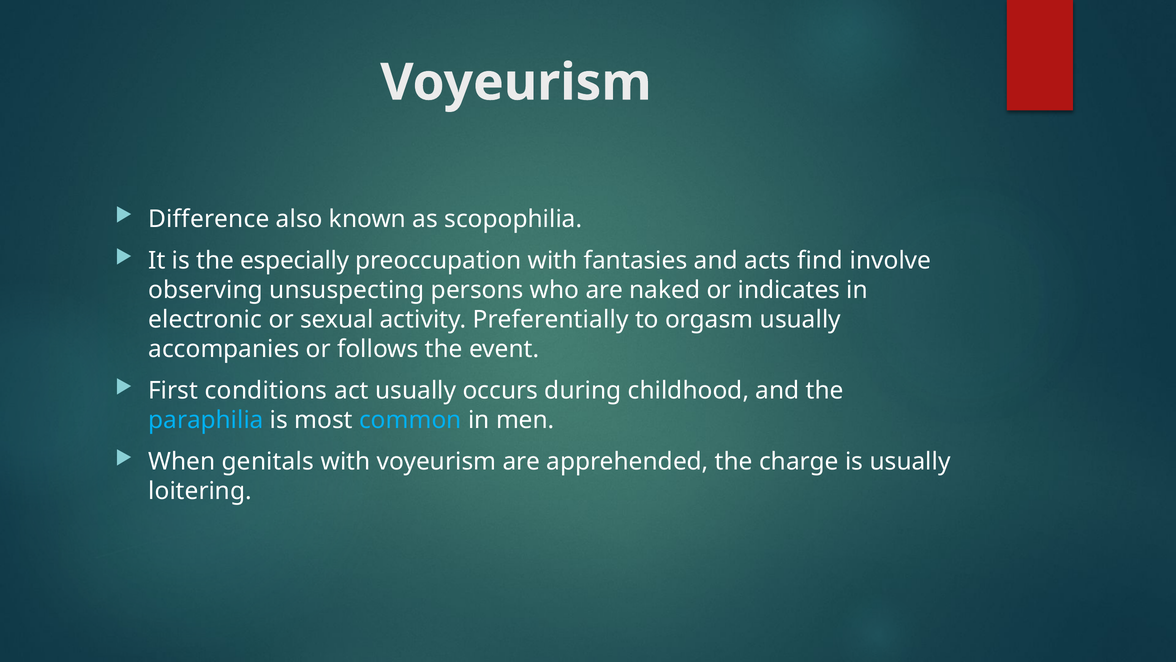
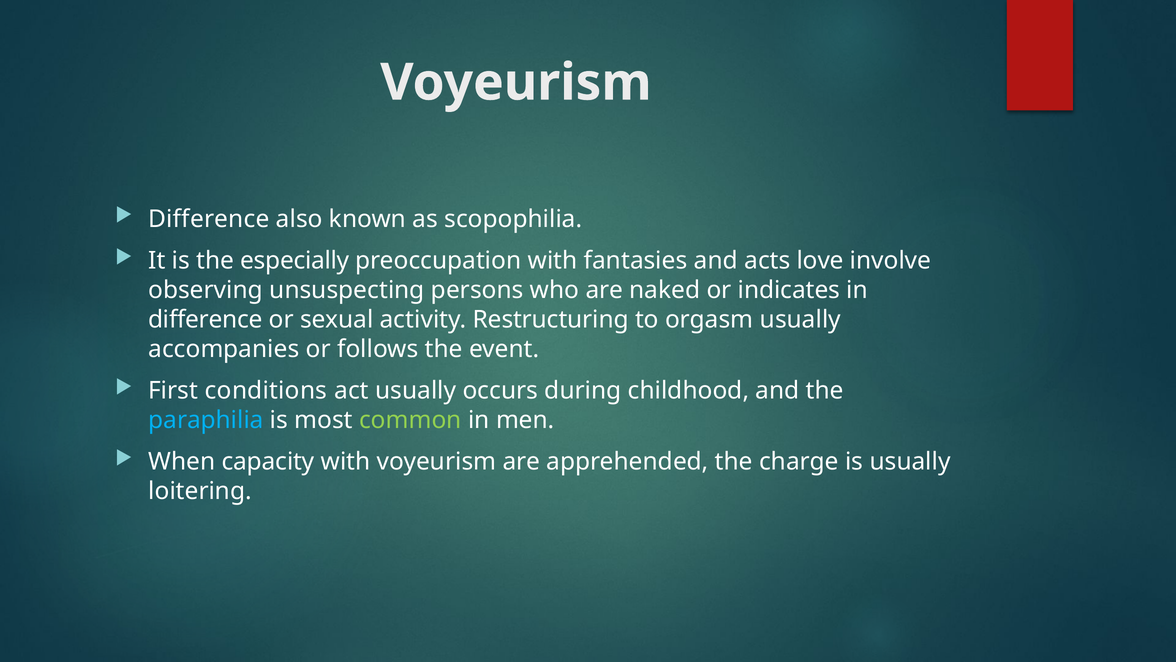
find: find -> love
electronic at (205, 319): electronic -> difference
Preferentially: Preferentially -> Restructuring
common colour: light blue -> light green
genitals: genitals -> capacity
